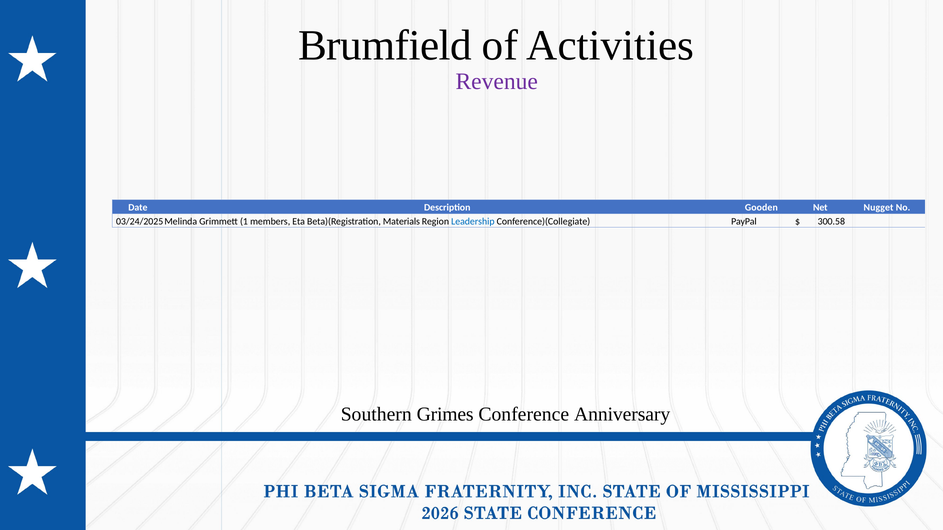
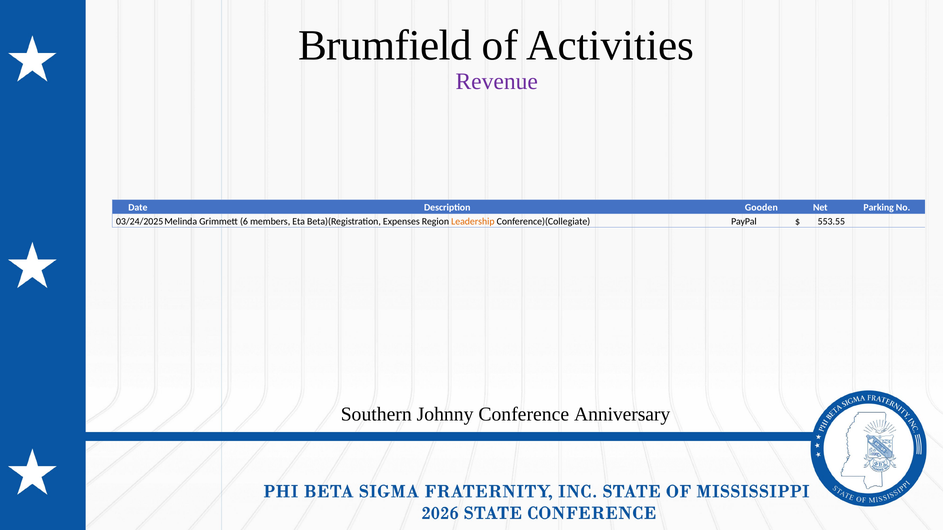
Nugget: Nugget -> Parking
1: 1 -> 6
Materials: Materials -> Expenses
Leadership colour: blue -> orange
300.58: 300.58 -> 553.55
Grimes: Grimes -> Johnny
